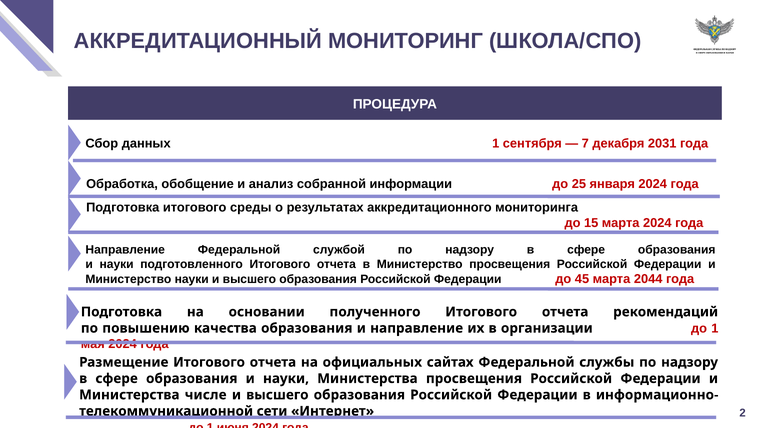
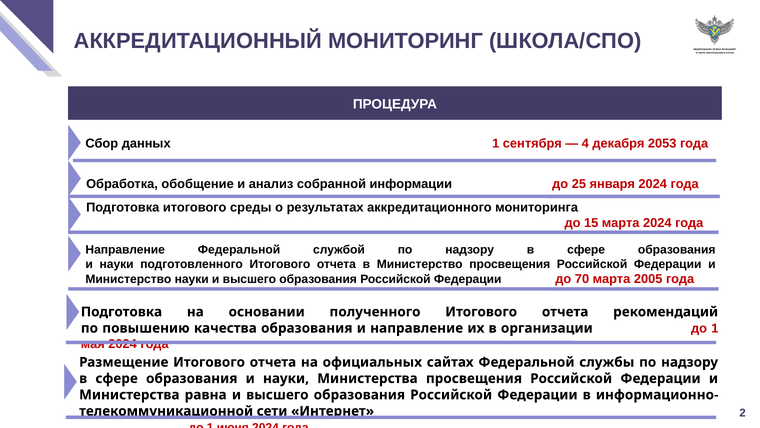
7: 7 -> 4
2031: 2031 -> 2053
45: 45 -> 70
2044: 2044 -> 2005
числе: числе -> равна
